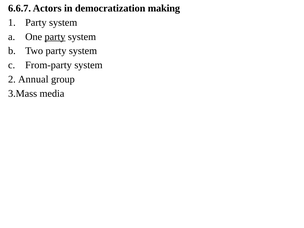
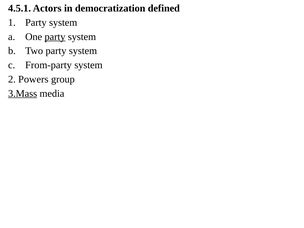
6.6.7: 6.6.7 -> 4.5.1
making: making -> defined
Annual: Annual -> Powers
3.Mass underline: none -> present
